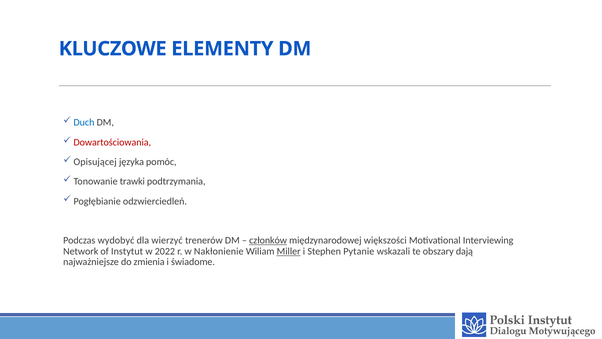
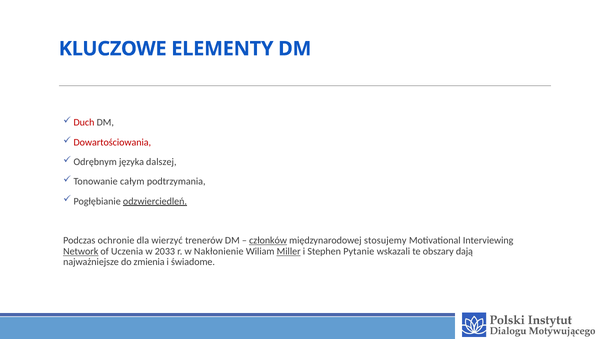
Duch colour: blue -> red
Opisującej: Opisującej -> Odrębnym
pomóc: pomóc -> dalszej
trawki: trawki -> całym
odzwierciedleń underline: none -> present
wydobyć: wydobyć -> ochronie
większości: większości -> stosujemy
Network underline: none -> present
Instytut: Instytut -> Uczenia
2022: 2022 -> 2033
